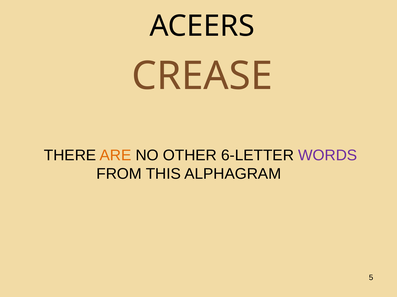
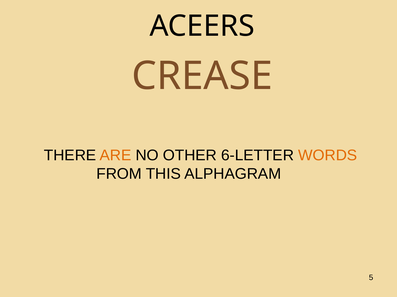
WORDS colour: purple -> orange
